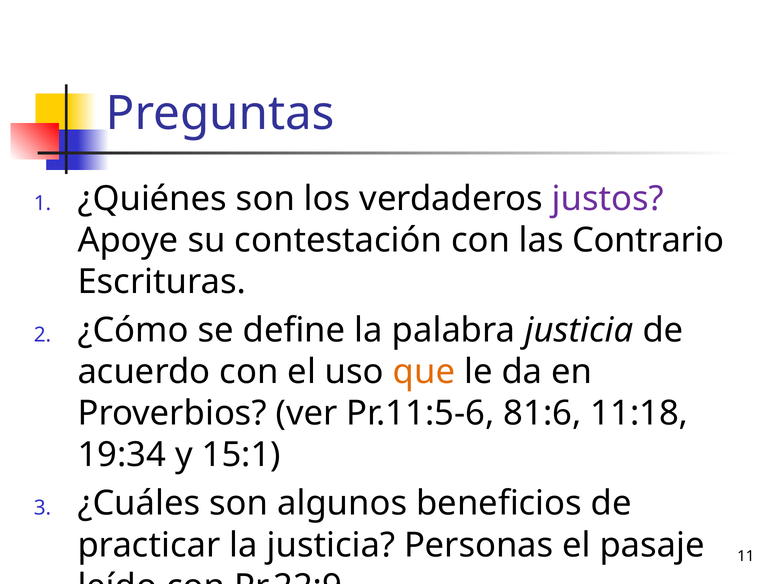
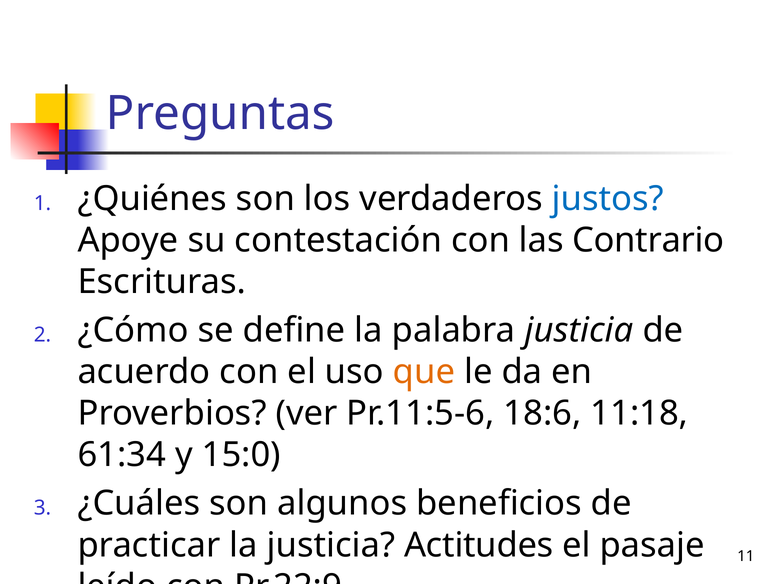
justos colour: purple -> blue
81:6: 81:6 -> 18:6
19:34: 19:34 -> 61:34
15:1: 15:1 -> 15:0
Personas: Personas -> Actitudes
